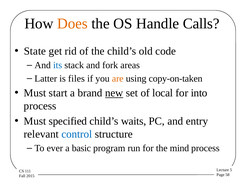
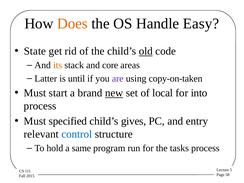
Calls: Calls -> Easy
old underline: none -> present
its colour: blue -> orange
fork: fork -> core
files: files -> until
are colour: orange -> purple
waits: waits -> gives
ever: ever -> hold
basic: basic -> same
mind: mind -> tasks
